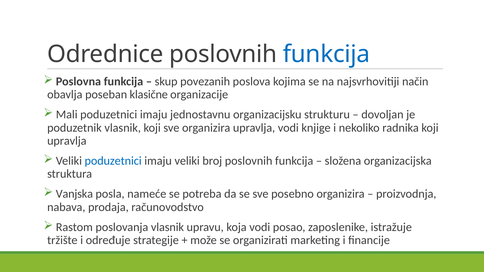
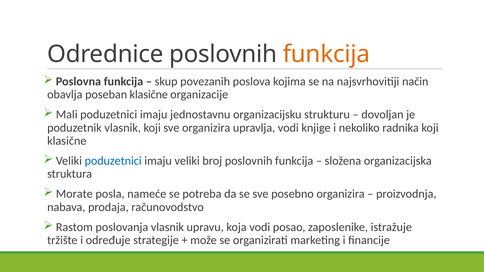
funkcija at (326, 54) colour: blue -> orange
upravlja at (67, 141): upravlja -> klasične
Vanjska: Vanjska -> Morate
